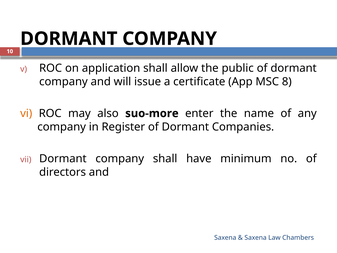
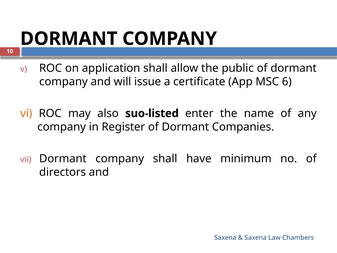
8: 8 -> 6
suo-more: suo-more -> suo-listed
